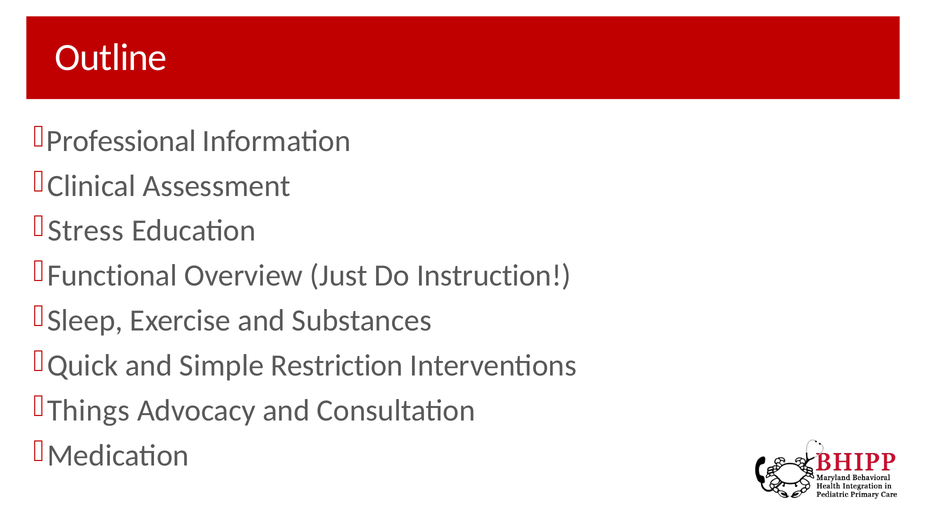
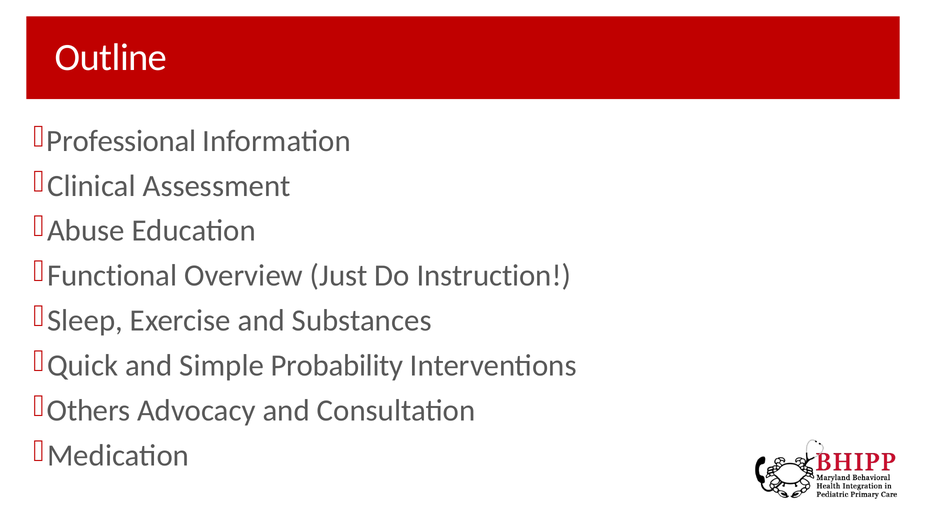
Stress: Stress -> Abuse
Restriction: Restriction -> Probability
Things: Things -> Others
